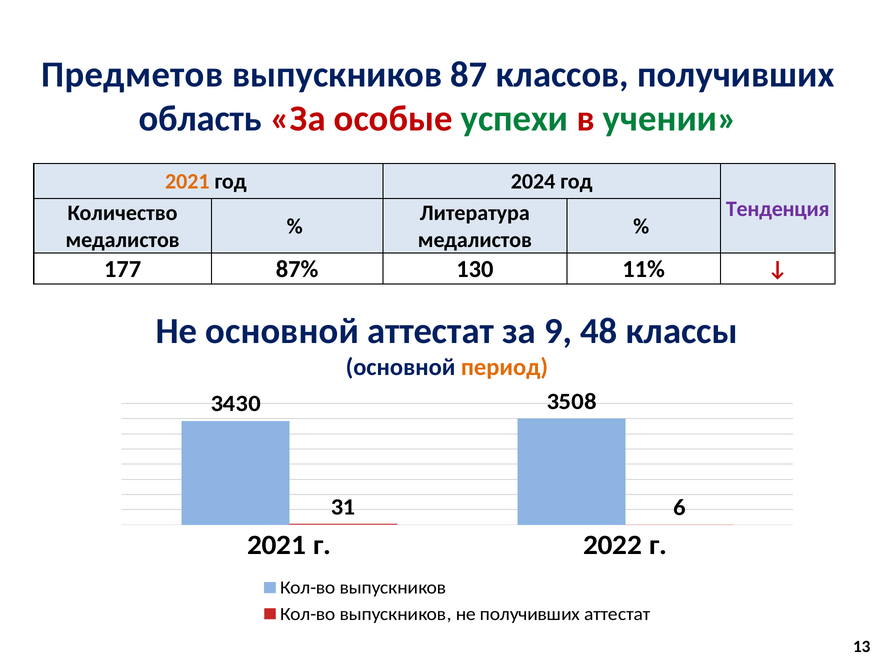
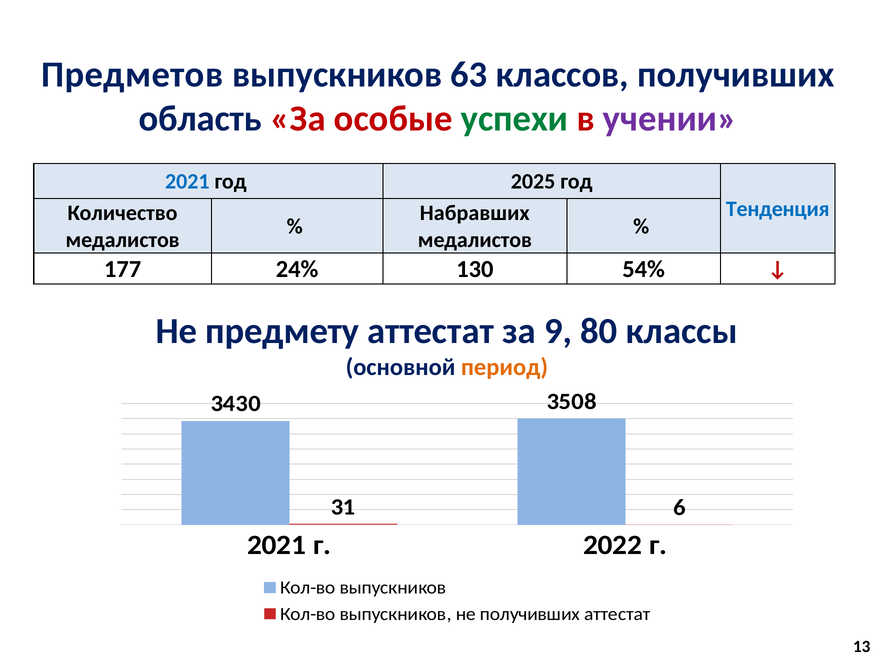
87: 87 -> 63
учении colour: green -> purple
2021 at (187, 182) colour: orange -> blue
2024: 2024 -> 2025
Тенденция colour: purple -> blue
Литература: Литература -> Набравших
87%: 87% -> 24%
11%: 11% -> 54%
Не основной: основной -> предмету
48: 48 -> 80
